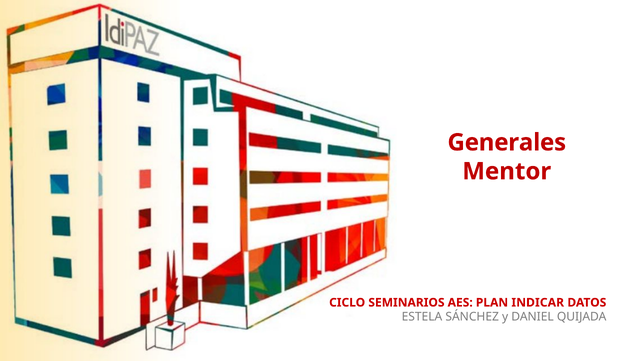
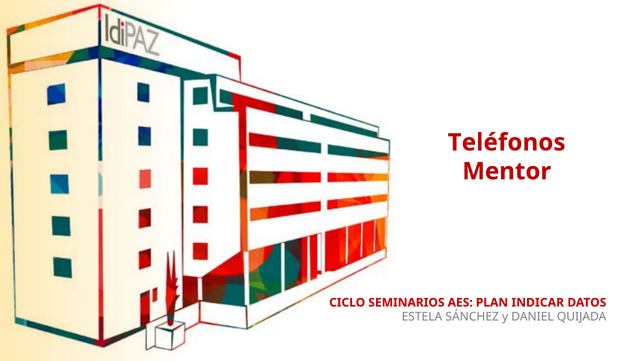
Generales: Generales -> Teléfonos
